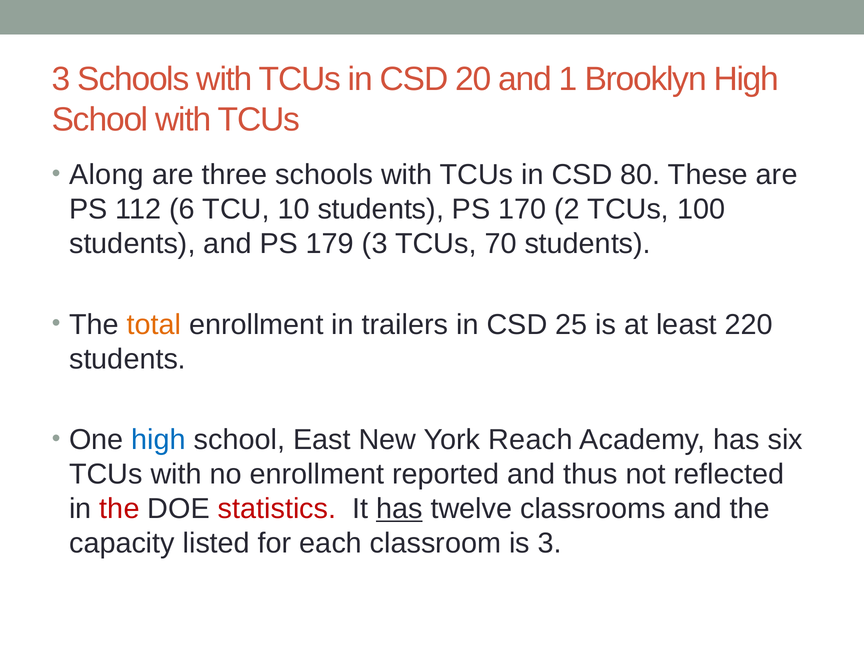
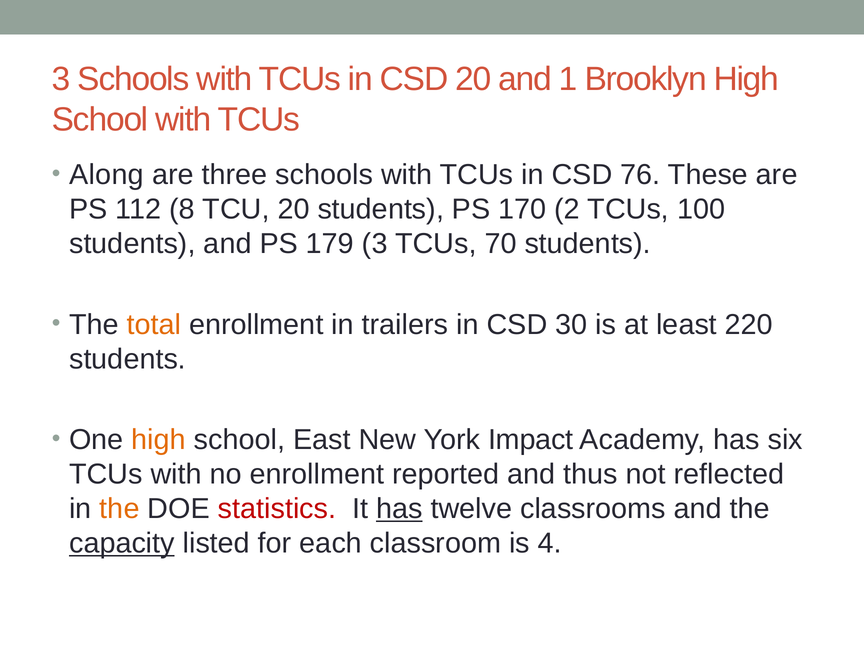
80: 80 -> 76
6: 6 -> 8
TCU 10: 10 -> 20
25: 25 -> 30
high at (159, 440) colour: blue -> orange
Reach: Reach -> Impact
the at (120, 509) colour: red -> orange
capacity underline: none -> present
is 3: 3 -> 4
